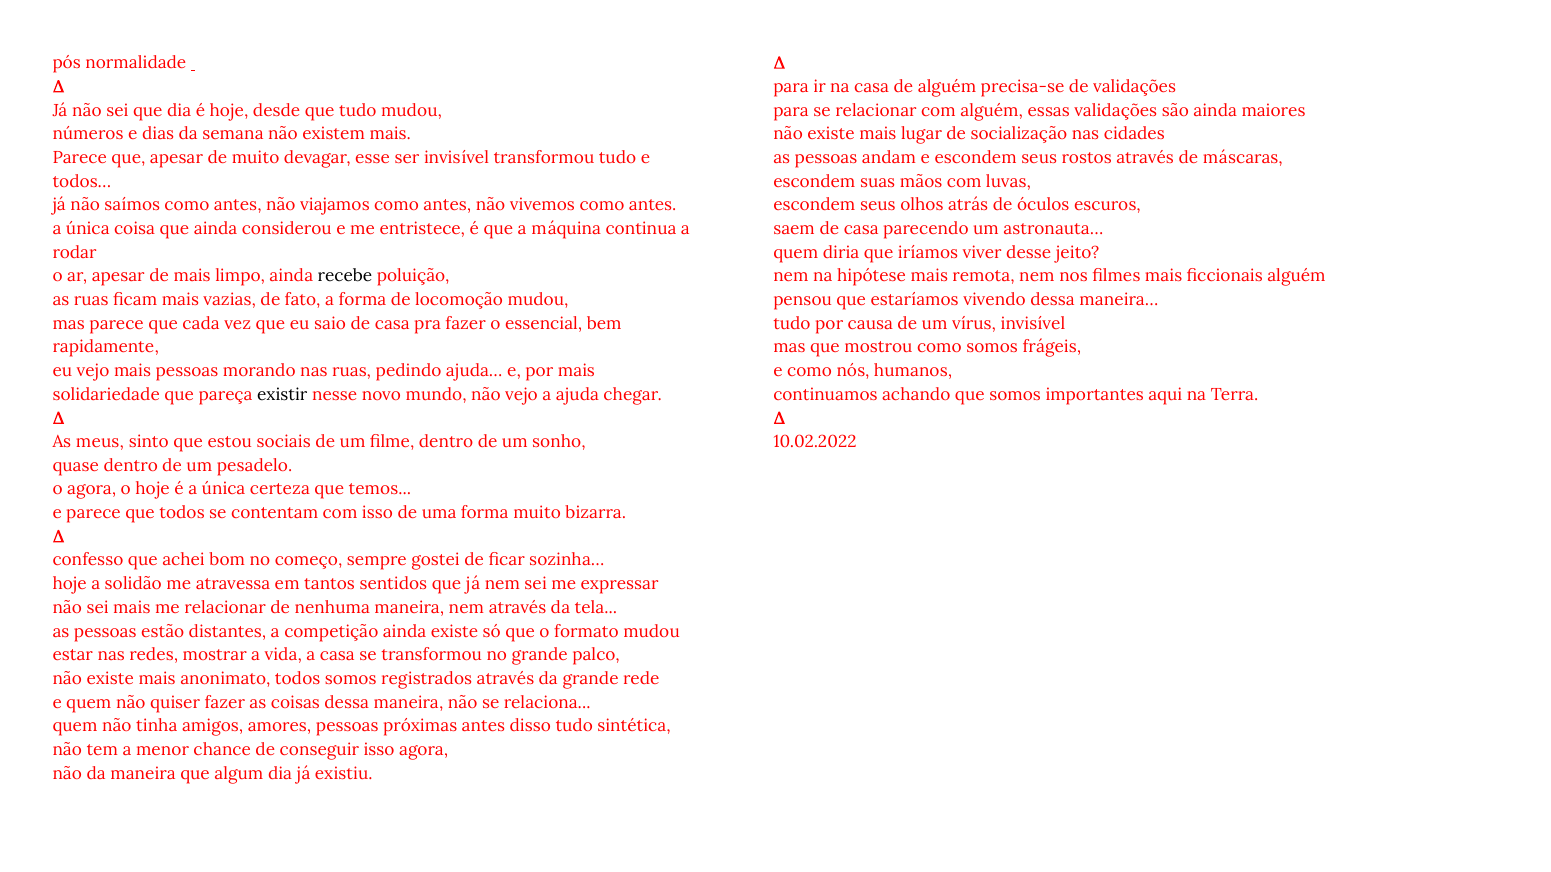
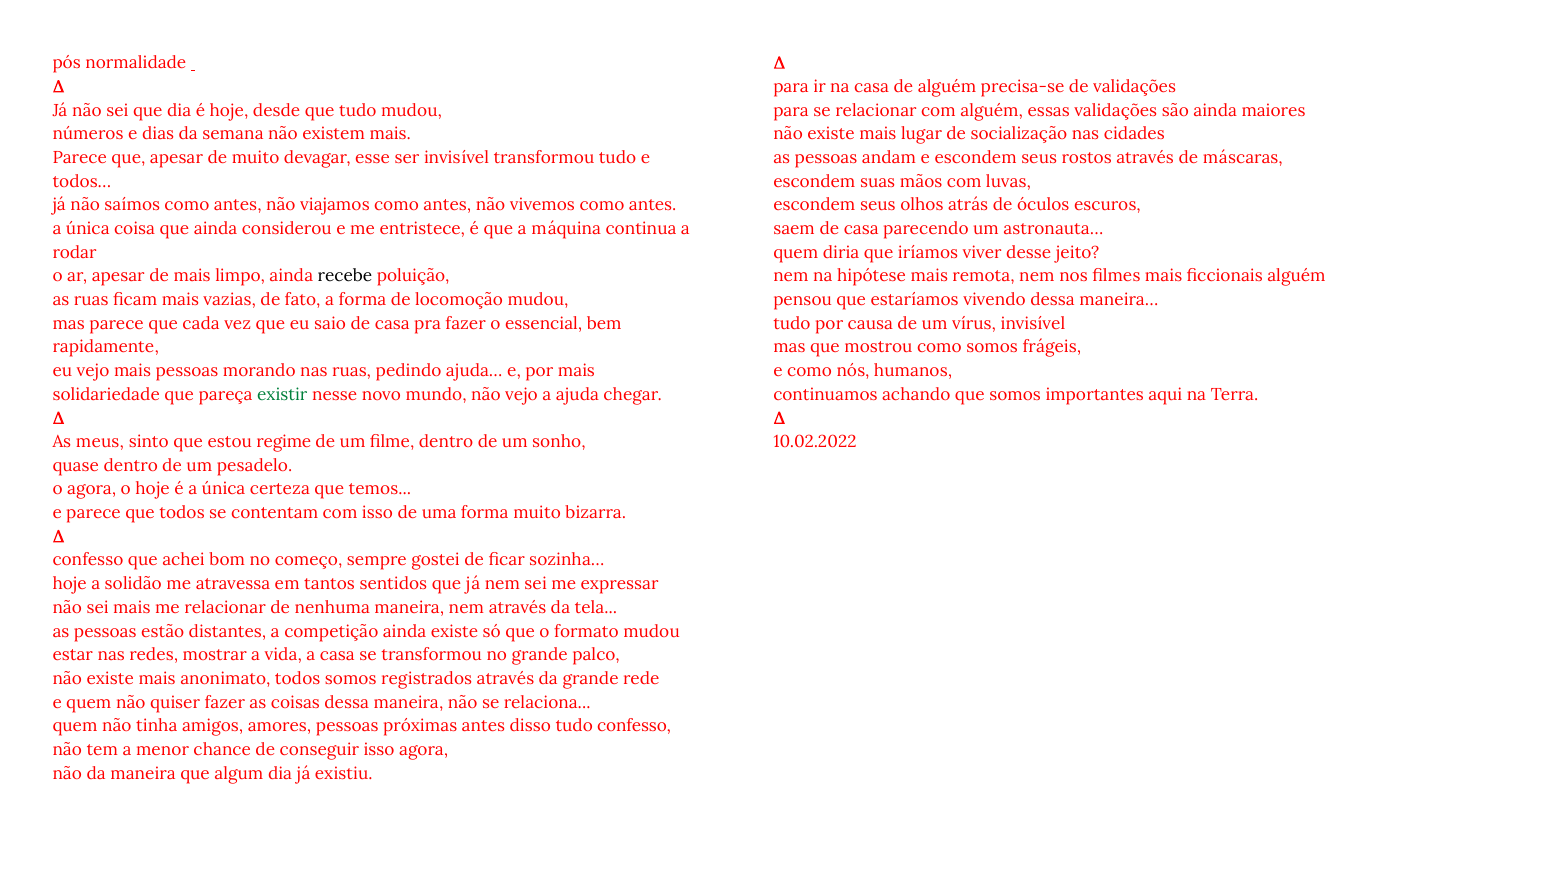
existir colour: black -> green
sociais: sociais -> regime
tudo sintética: sintética -> confesso
